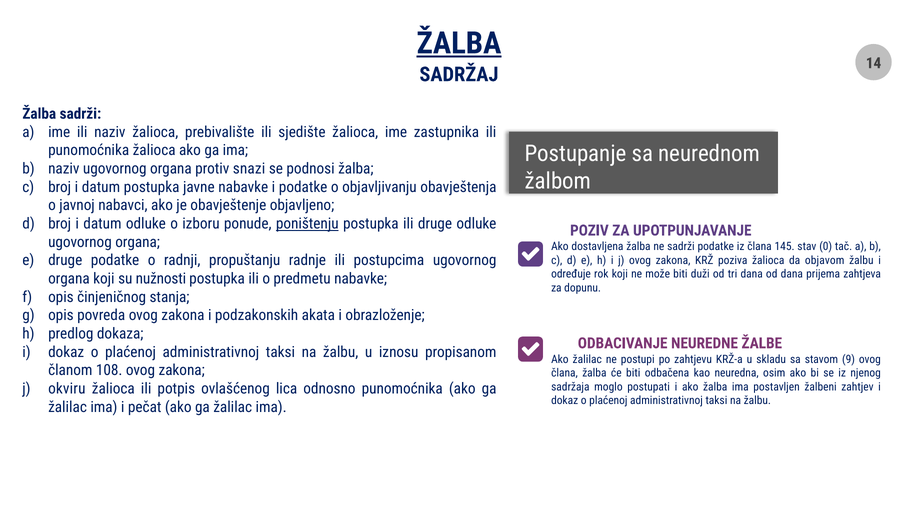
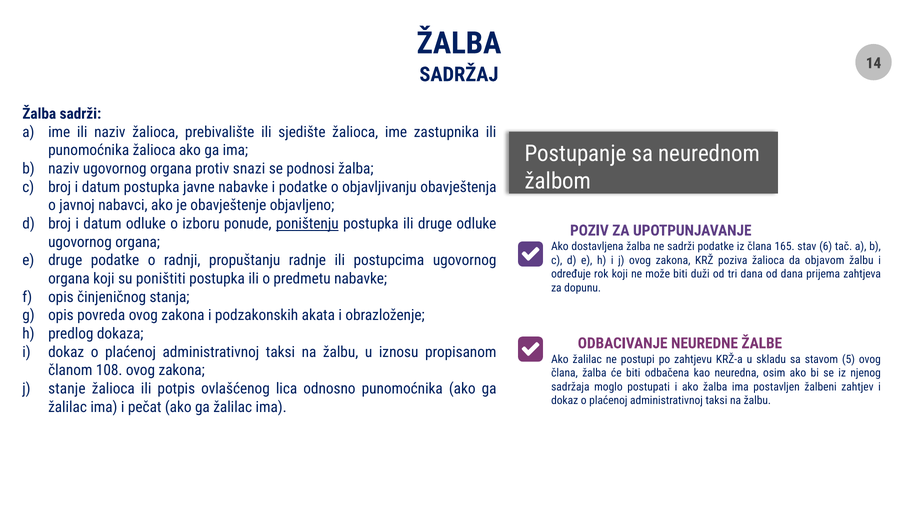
ŽALBA at (459, 43) underline: present -> none
145: 145 -> 165
0: 0 -> 6
nužnosti: nužnosti -> poništiti
9: 9 -> 5
okviru: okviru -> stanje
